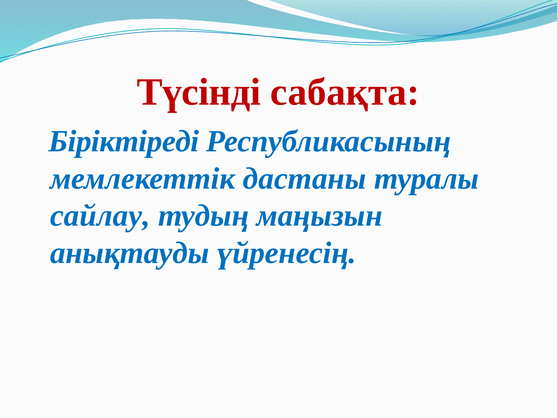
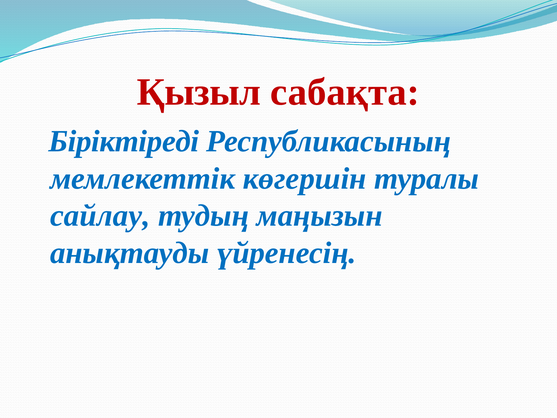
Түсінді: Түсінді -> Қызыл
дастаны: дастаны -> көгершін
